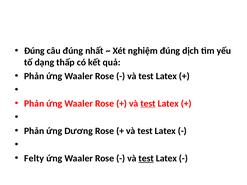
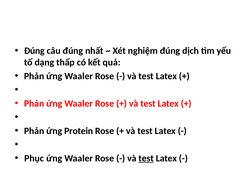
test at (148, 104) underline: present -> none
Dương: Dương -> Protein
Felty: Felty -> Phục
